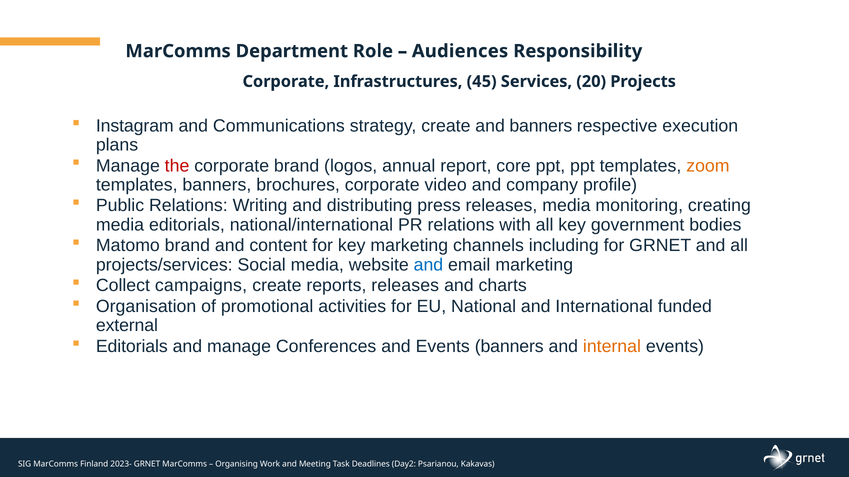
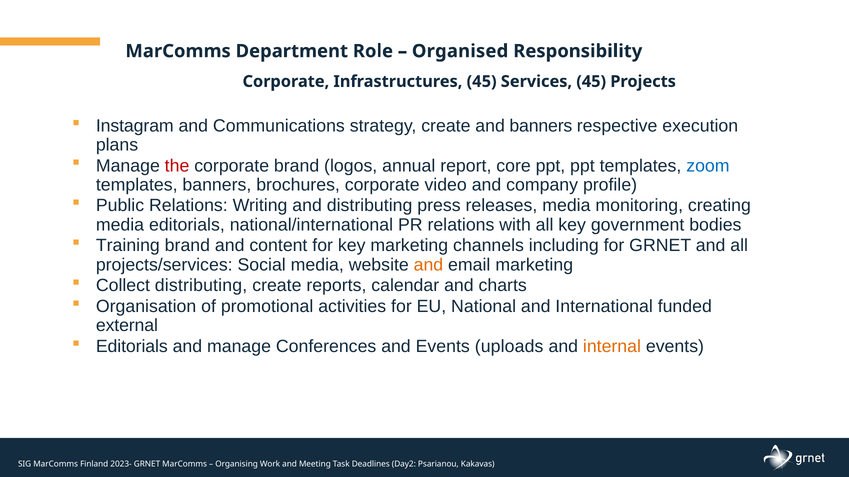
Audiences: Audiences -> Organised
Services 20: 20 -> 45
zoom colour: orange -> blue
Matomo: Matomo -> Training
and at (428, 265) colour: blue -> orange
Collect campaigns: campaigns -> distributing
reports releases: releases -> calendar
Events banners: banners -> uploads
